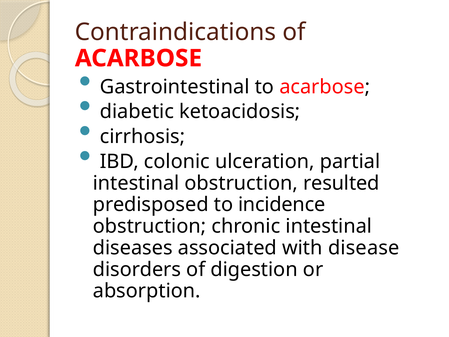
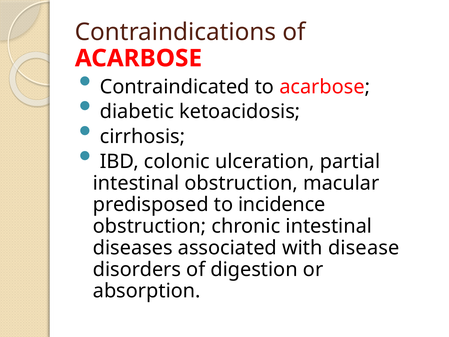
Gastrointestinal: Gastrointestinal -> Contraindicated
resulted: resulted -> macular
